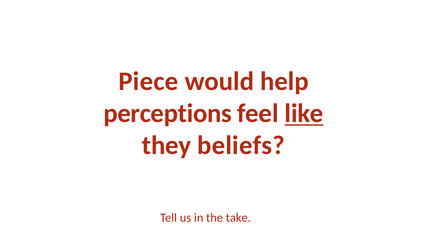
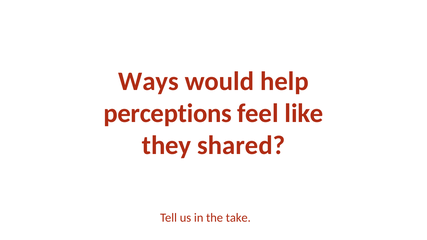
Piece: Piece -> Ways
like underline: present -> none
beliefs: beliefs -> shared
